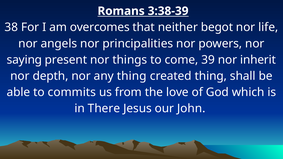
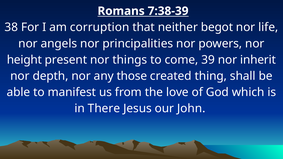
3:38-39: 3:38-39 -> 7:38-39
overcomes: overcomes -> corruption
saying: saying -> height
any thing: thing -> those
commits: commits -> manifest
